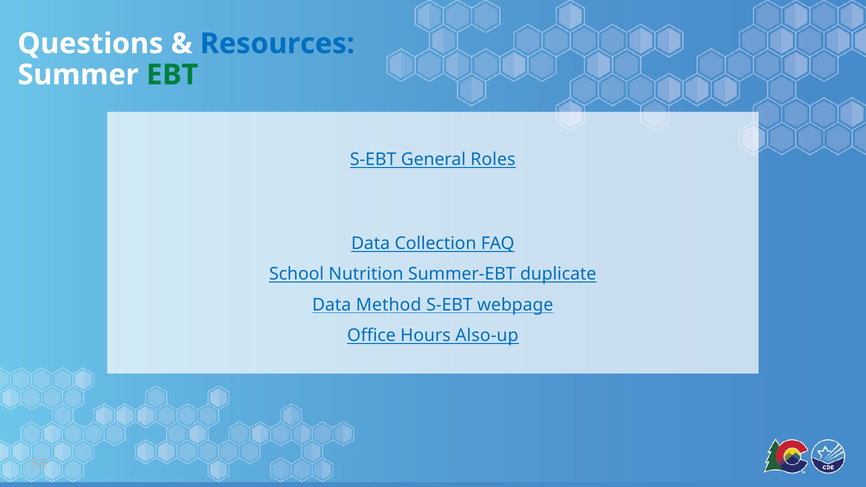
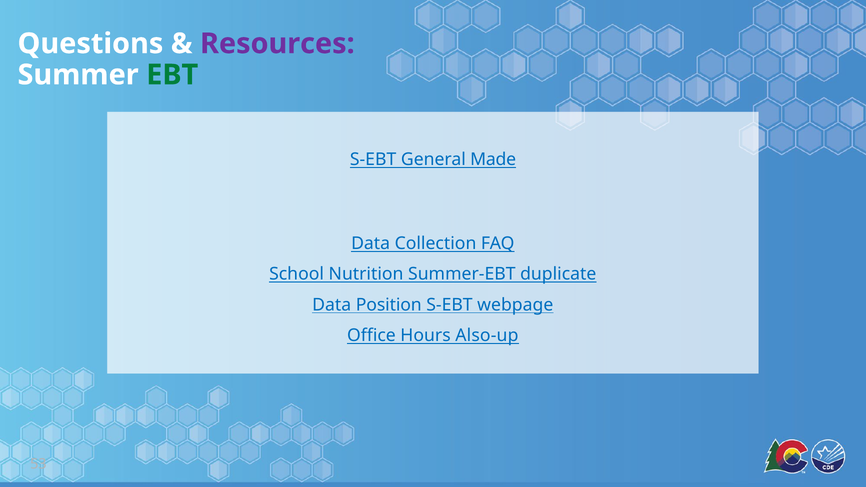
Resources colour: blue -> purple
Roles: Roles -> Made
Method: Method -> Position
